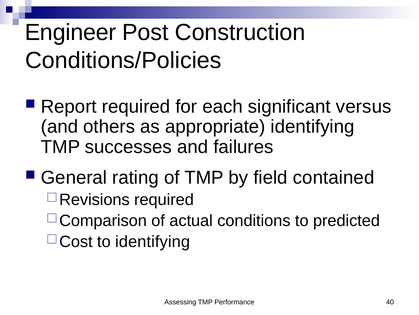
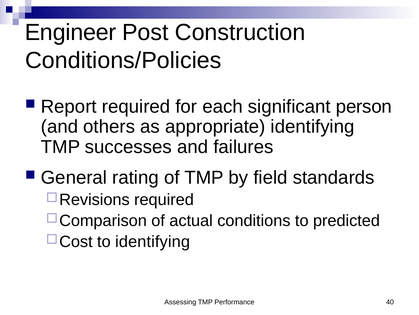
versus: versus -> person
contained: contained -> standards
